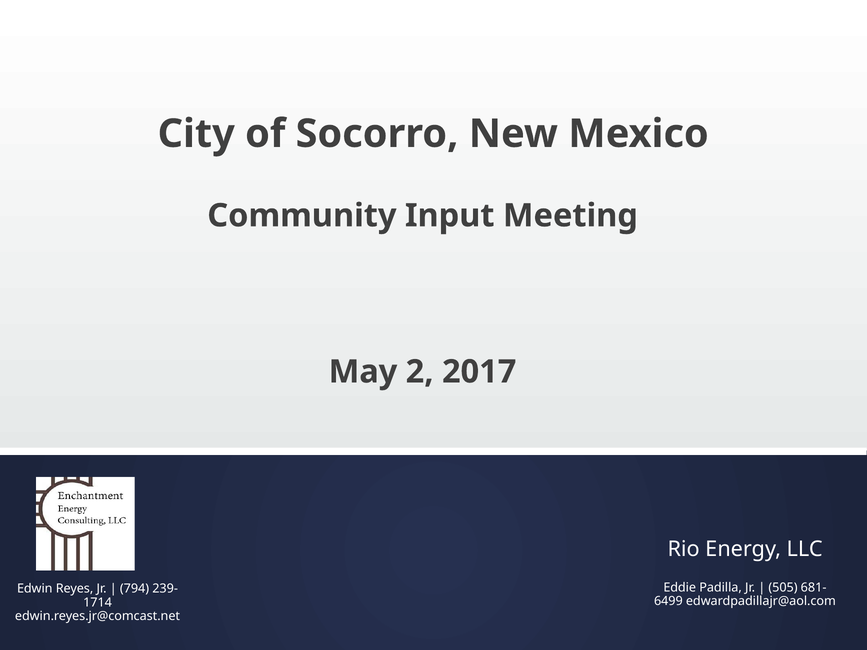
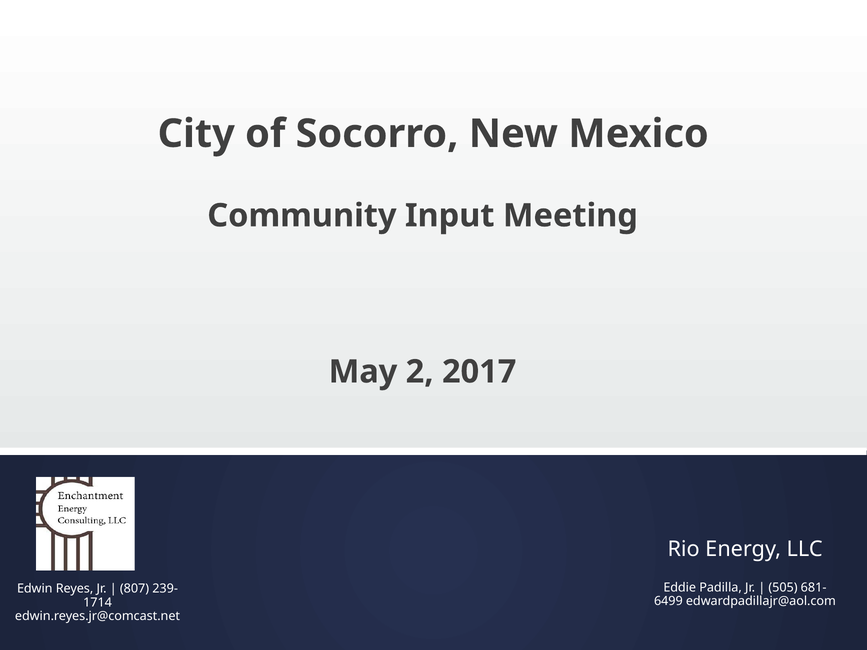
794: 794 -> 807
